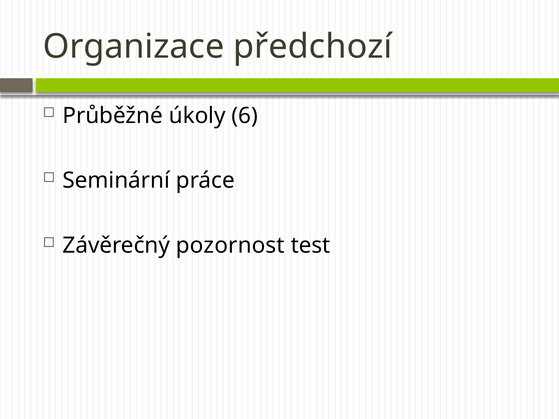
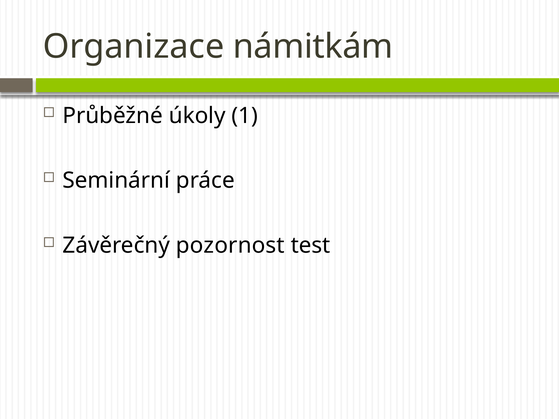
předchozí: předchozí -> námitkám
6: 6 -> 1
